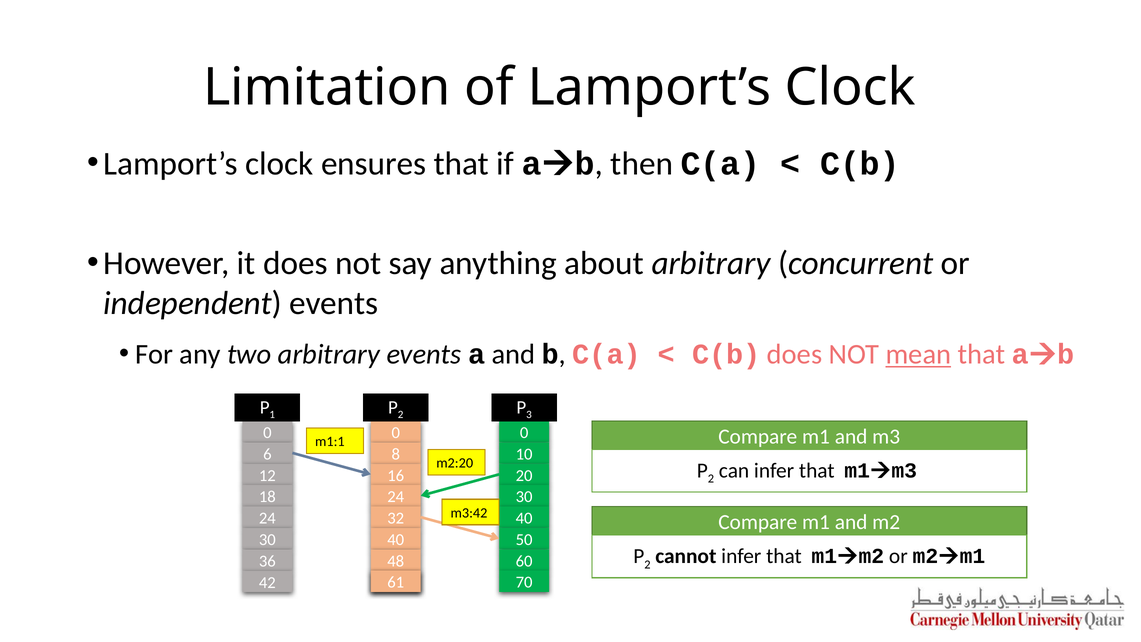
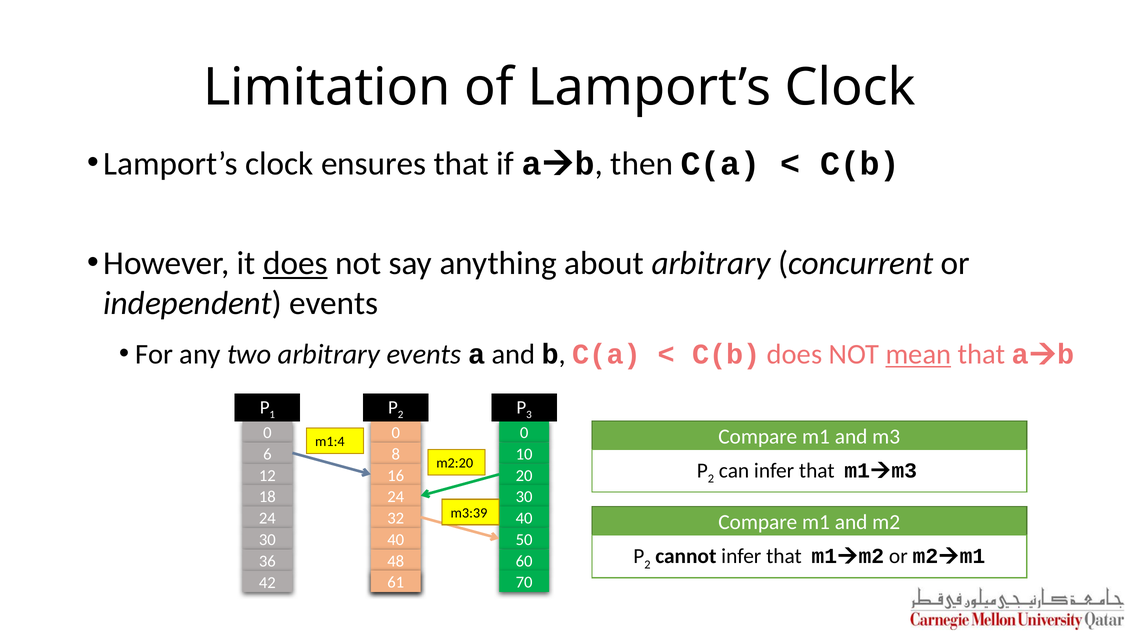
does at (295, 263) underline: none -> present
m1:1: m1:1 -> m1:4
m3:42: m3:42 -> m3:39
